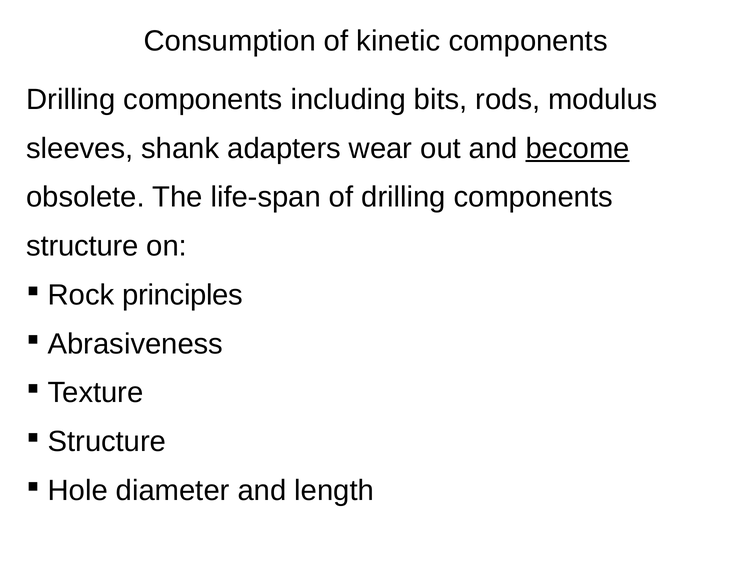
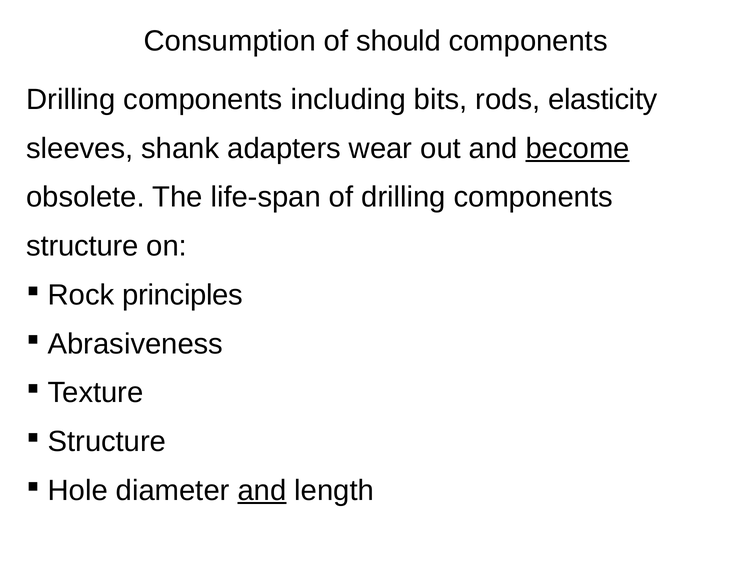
kinetic: kinetic -> should
modulus: modulus -> elasticity
and at (262, 491) underline: none -> present
